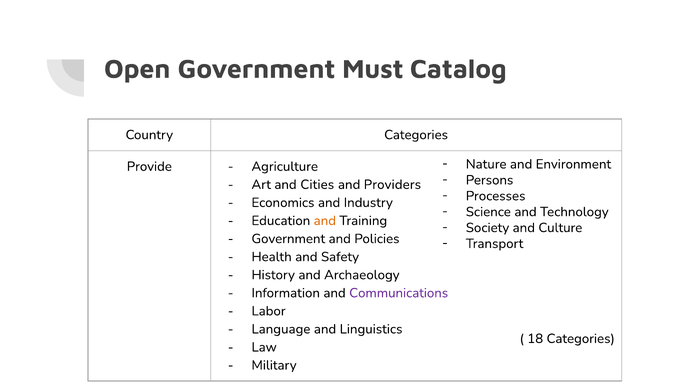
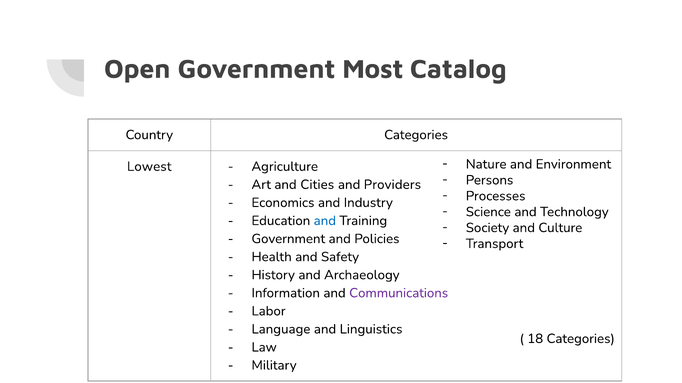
Must: Must -> Most
Provide: Provide -> Lowest
and at (325, 221) colour: orange -> blue
